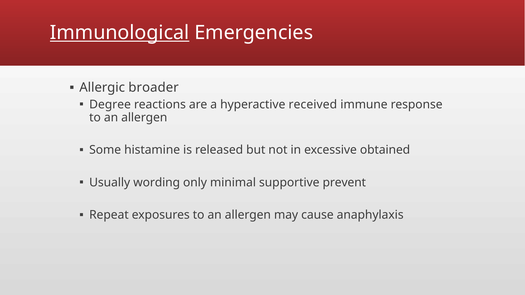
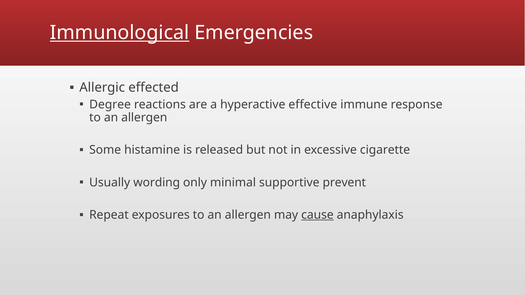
broader: broader -> effected
received: received -> effective
obtained: obtained -> cigarette
cause underline: none -> present
